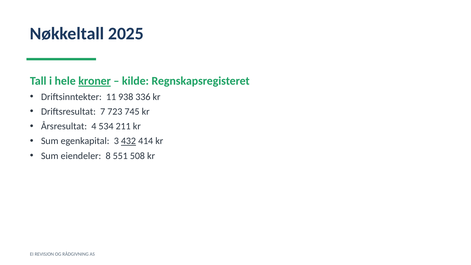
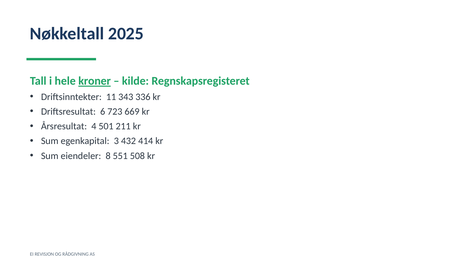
938: 938 -> 343
7: 7 -> 6
745: 745 -> 669
534: 534 -> 501
432 underline: present -> none
